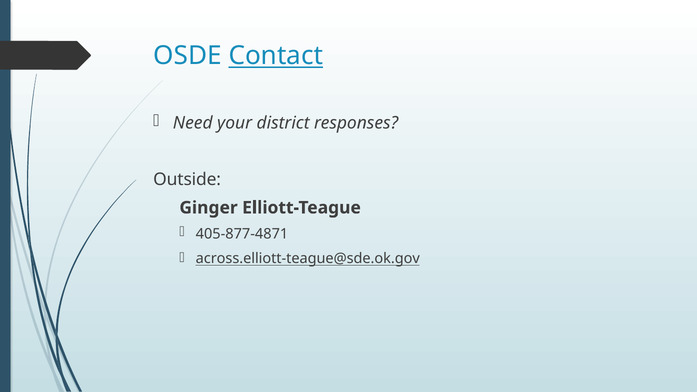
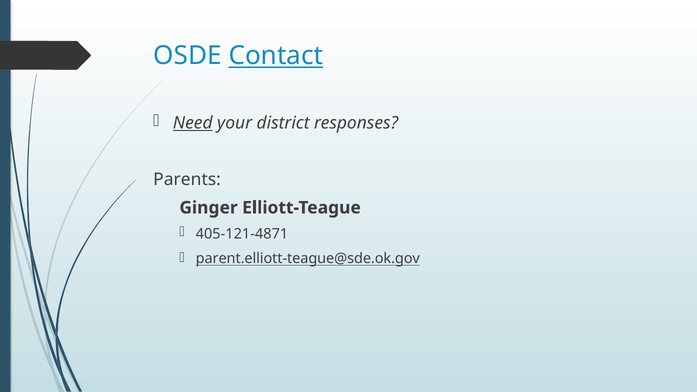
Need underline: none -> present
Outside: Outside -> Parents
405-877-4871: 405-877-4871 -> 405-121-4871
across.elliott-teague@sde.ok.gov: across.elliott-teague@sde.ok.gov -> parent.elliott-teague@sde.ok.gov
